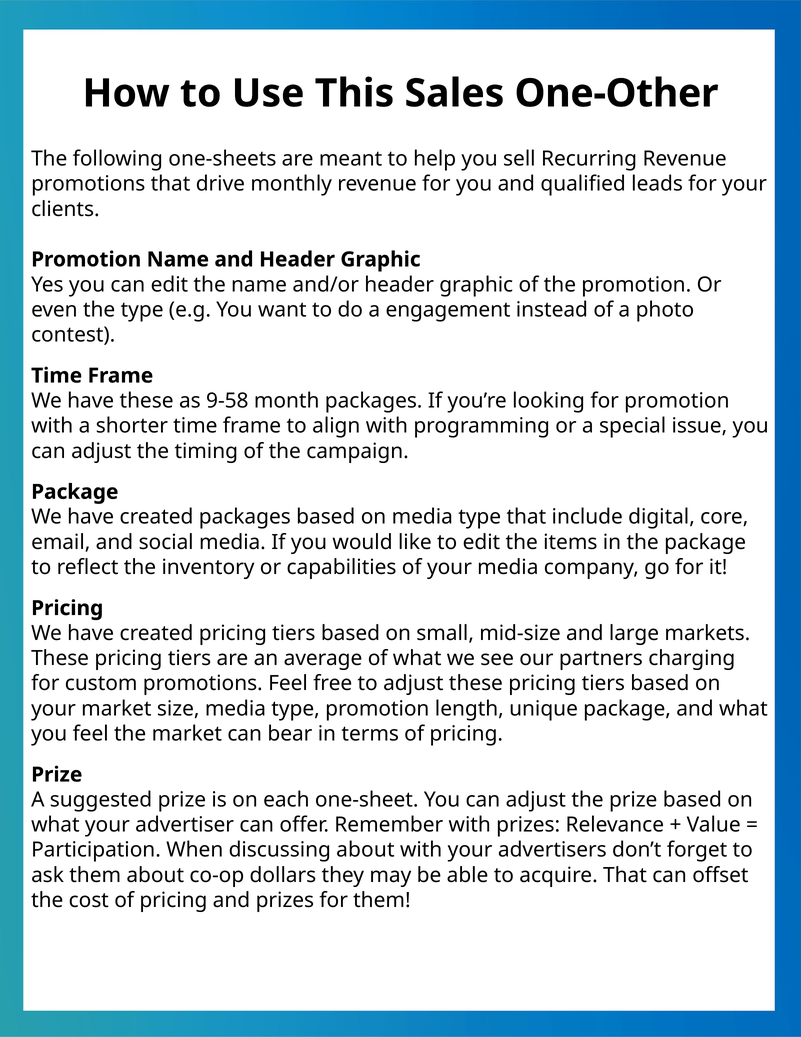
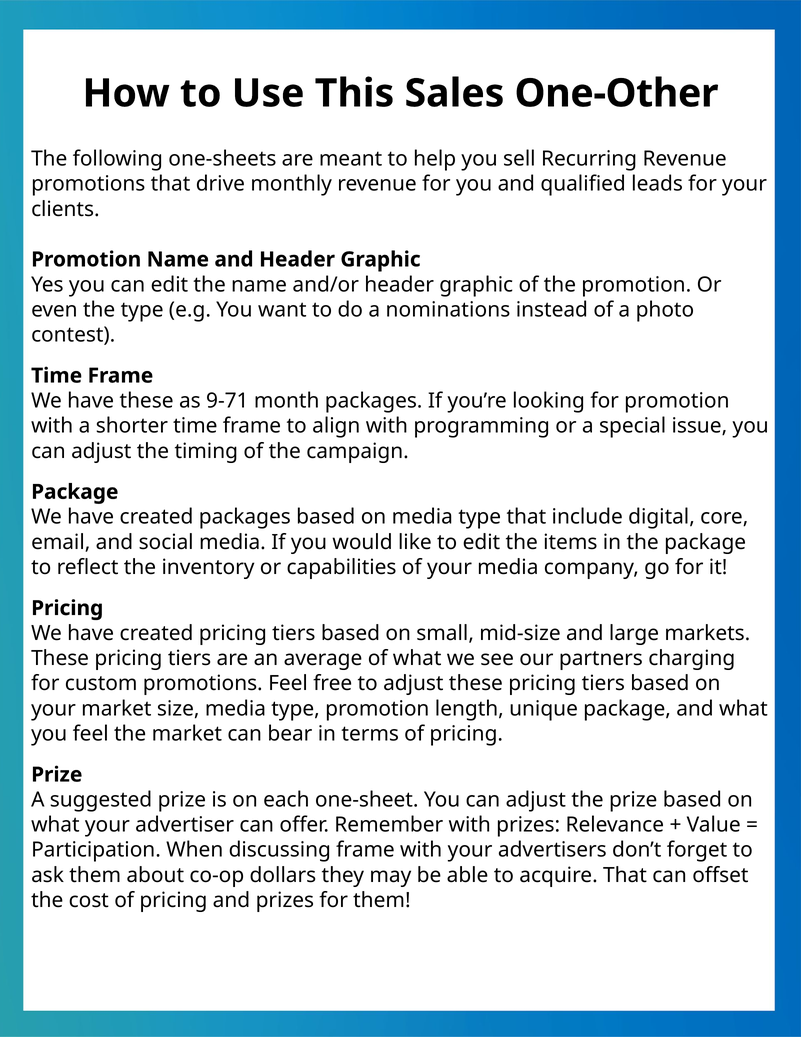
engagement: engagement -> nominations
9-58: 9-58 -> 9-71
discussing about: about -> frame
